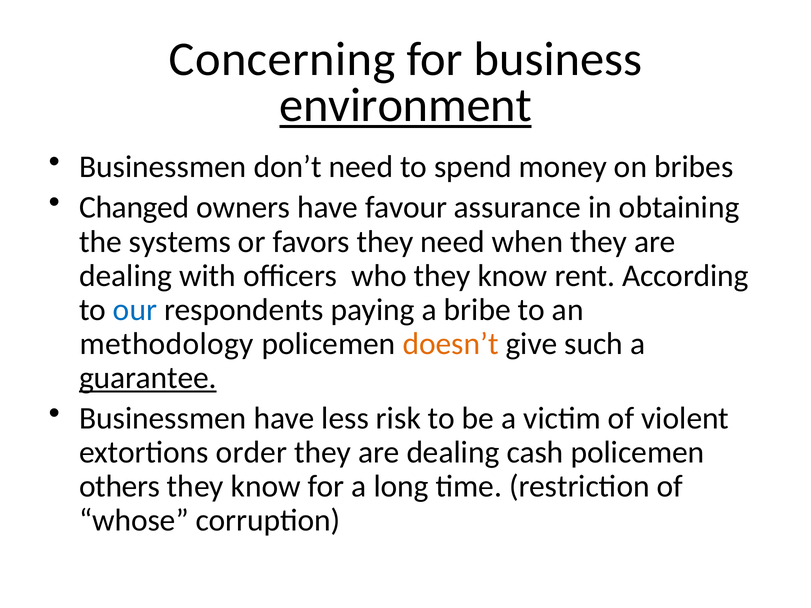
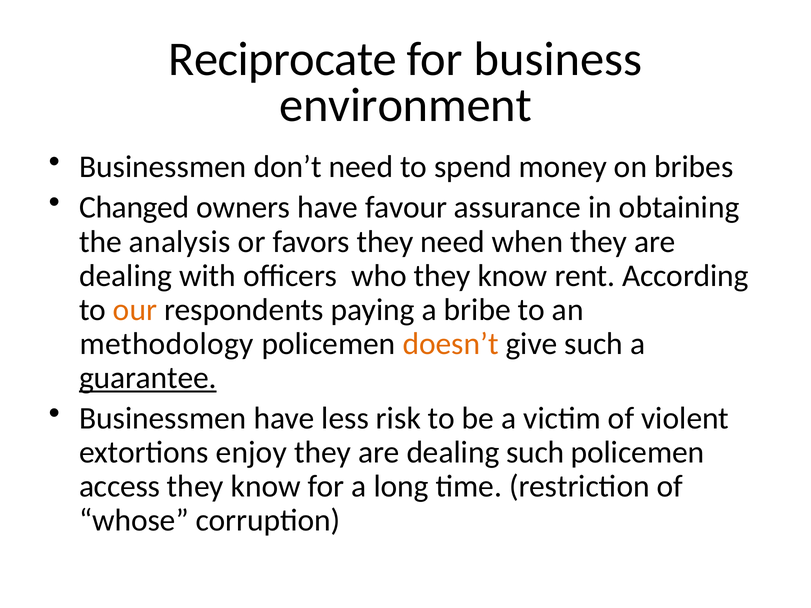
Concerning: Concerning -> Reciprocate
environment underline: present -> none
systems: systems -> analysis
our colour: blue -> orange
order: order -> enjoy
dealing cash: cash -> such
others: others -> access
